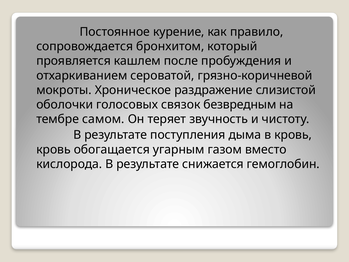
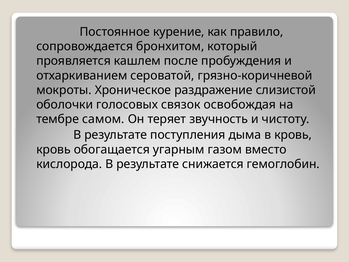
безвредным: безвредным -> освобождая
